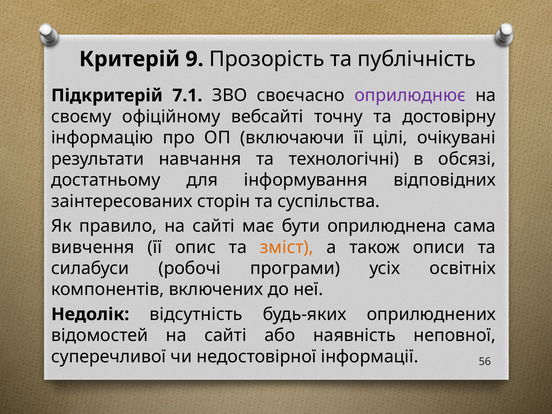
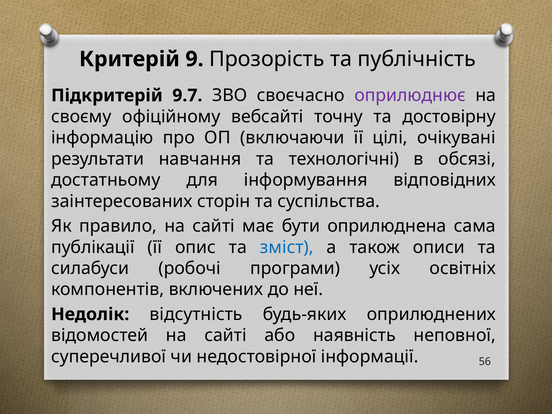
7.1: 7.1 -> 9.7
вивчення: вивчення -> публікації
зміст colour: orange -> blue
